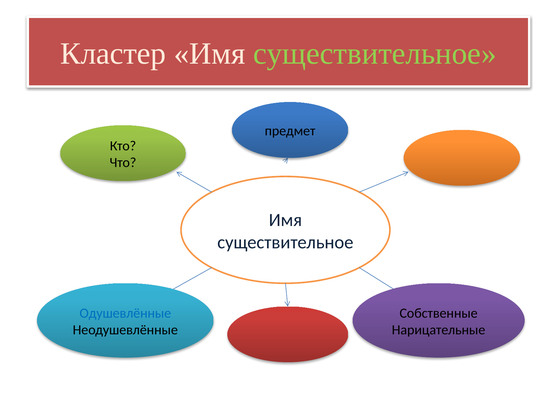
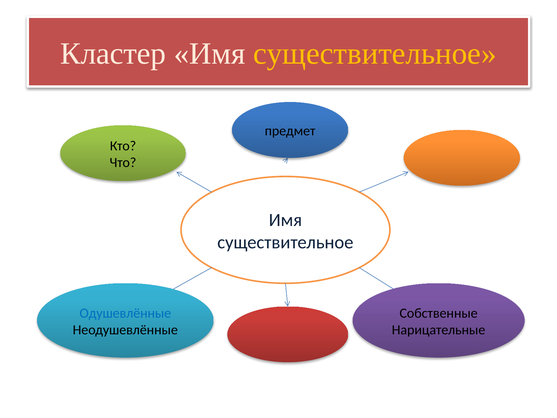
существительное at (375, 54) colour: light green -> yellow
